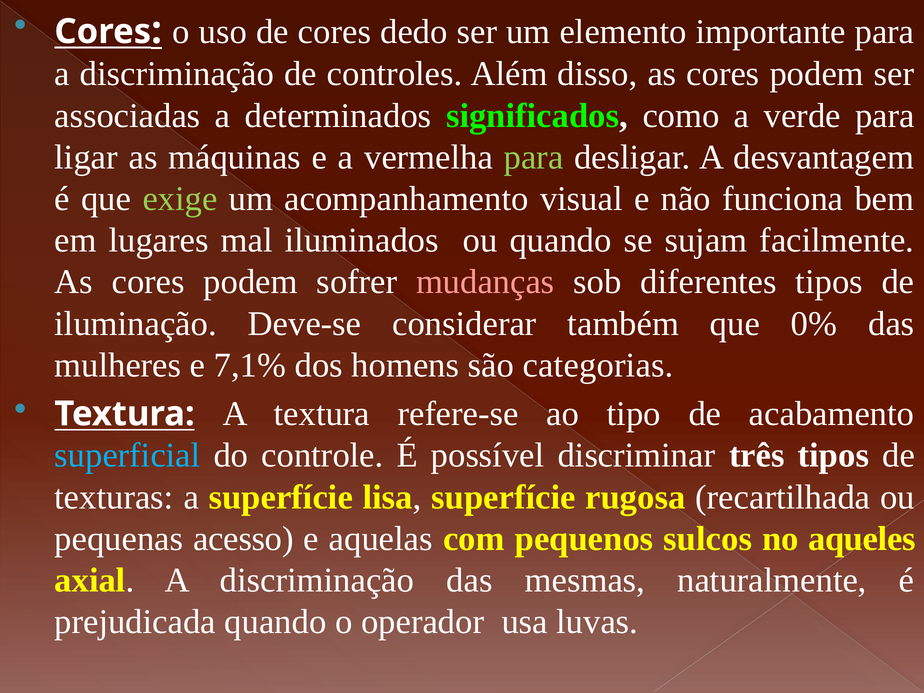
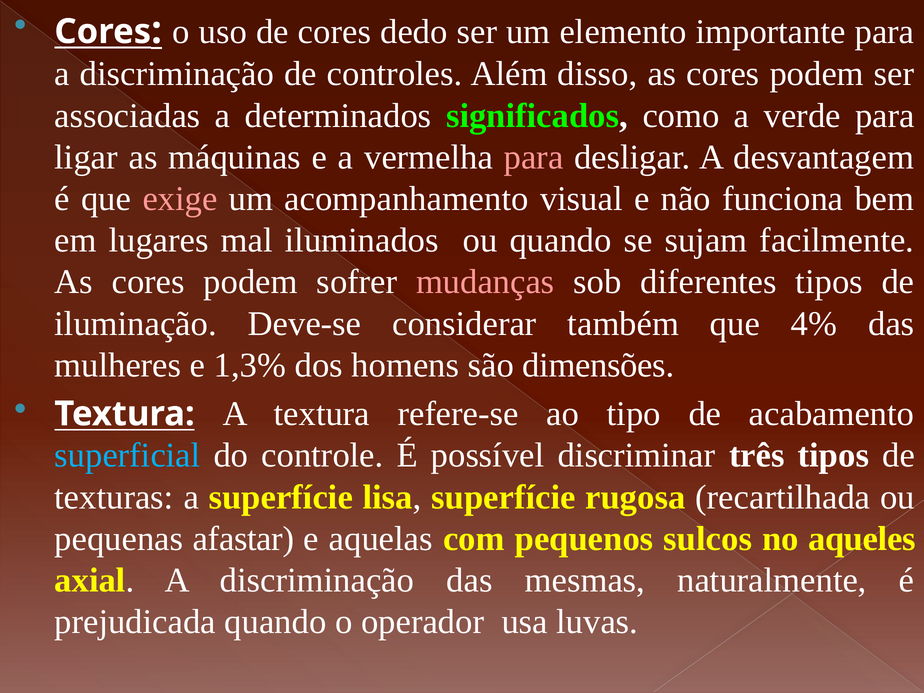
para at (534, 157) colour: light green -> pink
exige colour: light green -> pink
0%: 0% -> 4%
7,1%: 7,1% -> 1,3%
categorias: categorias -> dimensões
acesso: acesso -> afastar
